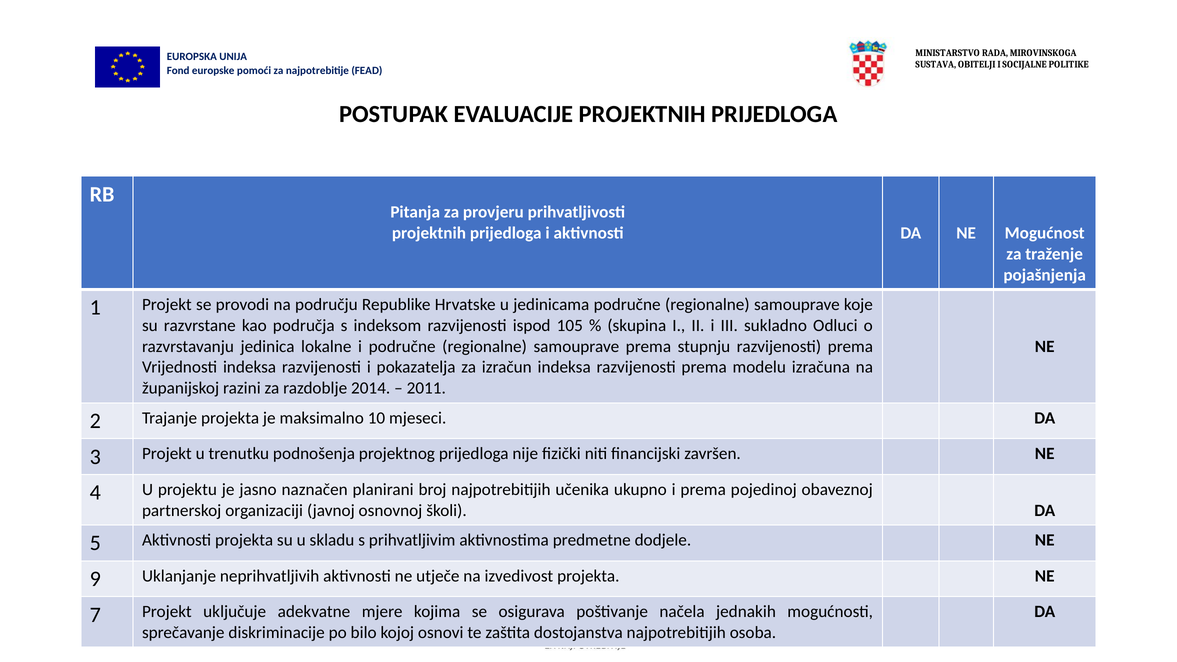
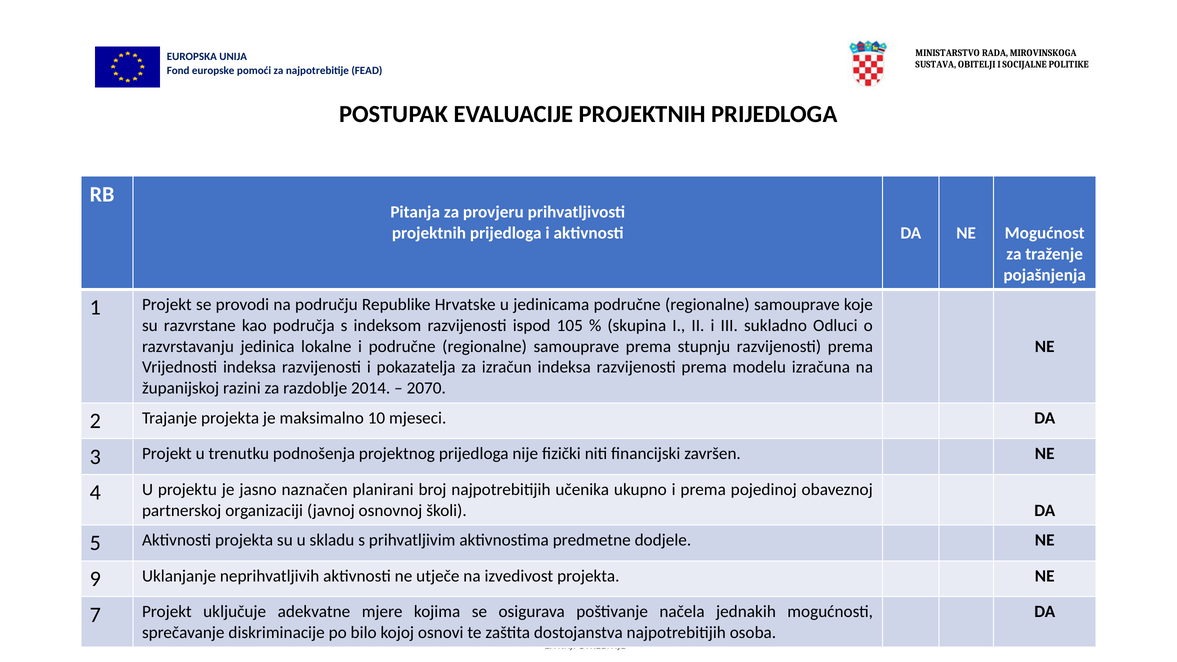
2011: 2011 -> 2070
